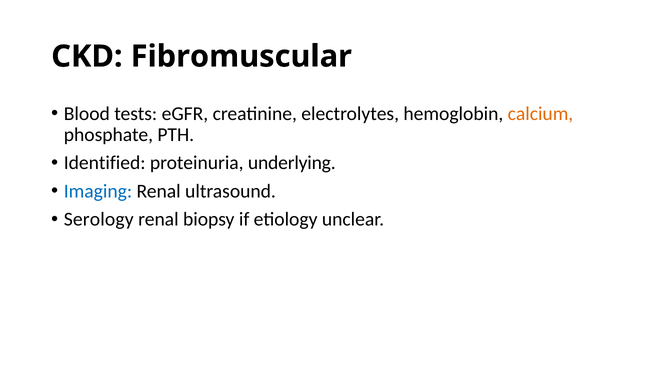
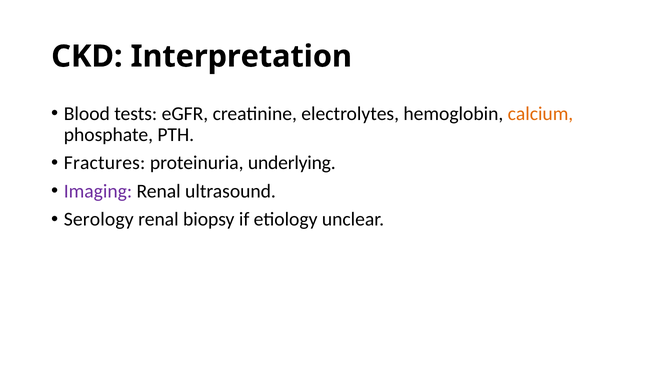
Fibromuscular: Fibromuscular -> Interpretation
Identified: Identified -> Fractures
Imaging colour: blue -> purple
